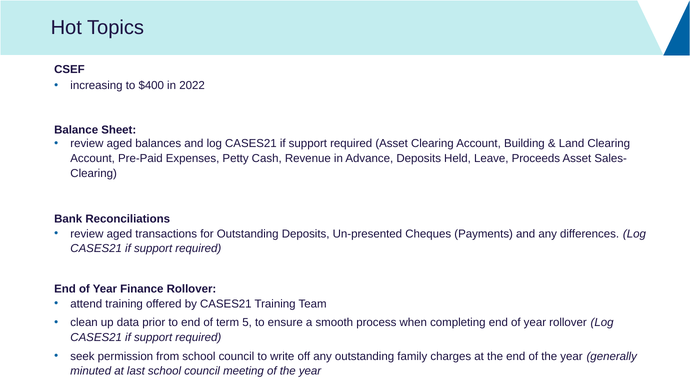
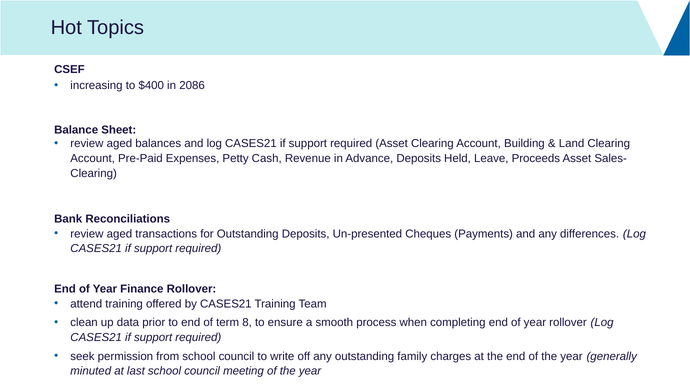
2022: 2022 -> 2086
5: 5 -> 8
